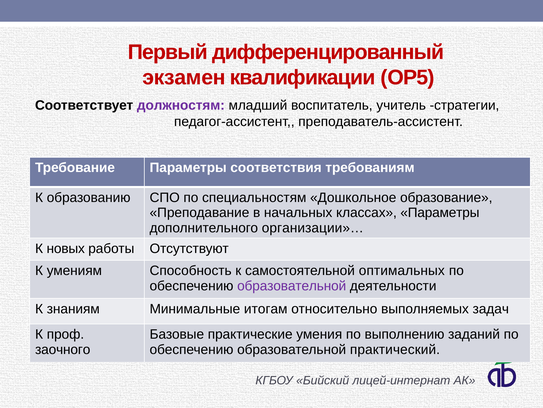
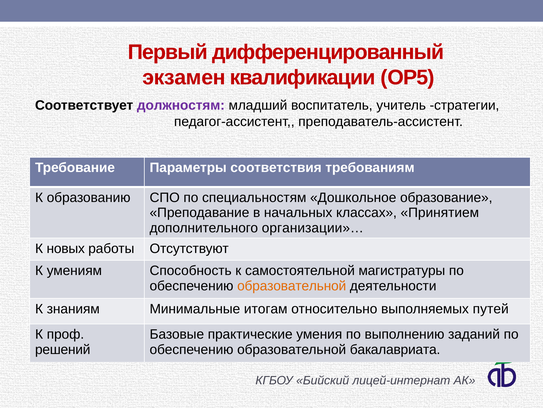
классах Параметры: Параметры -> Принятием
оптимальных: оптимальных -> магистратуры
образовательной at (292, 285) colour: purple -> orange
задач: задач -> путей
заочного: заочного -> решений
практический: практический -> бакалавриата
